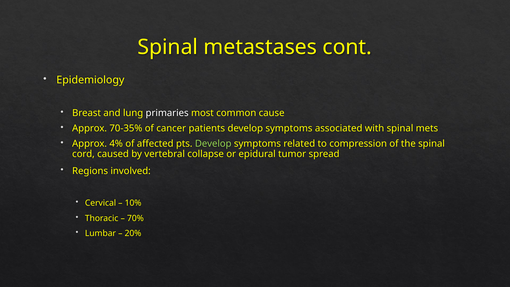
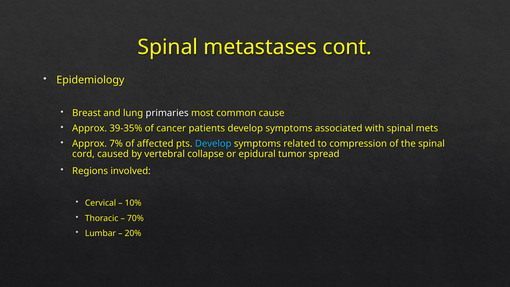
70-35%: 70-35% -> 39-35%
4%: 4% -> 7%
Develop at (213, 144) colour: light green -> light blue
